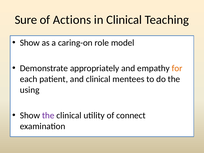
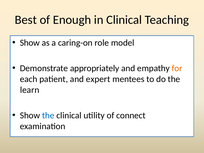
Sure: Sure -> Best
Actions: Actions -> Enough
and clinical: clinical -> expert
using: using -> learn
the at (48, 115) colour: purple -> blue
